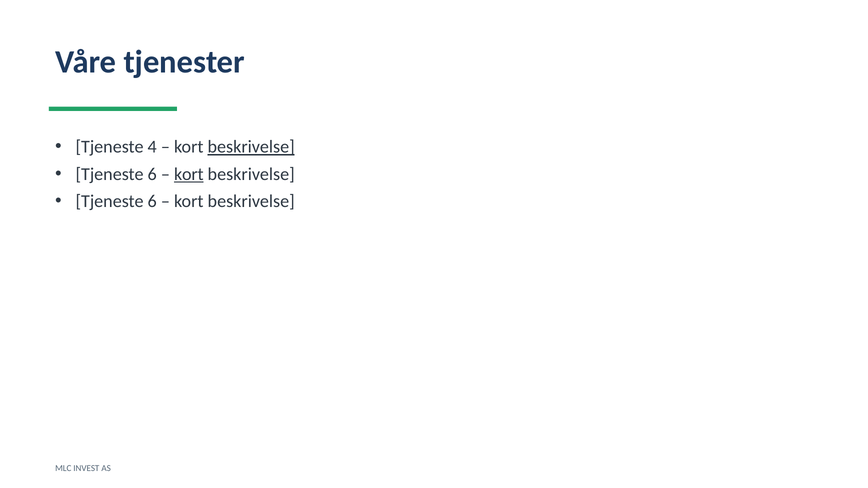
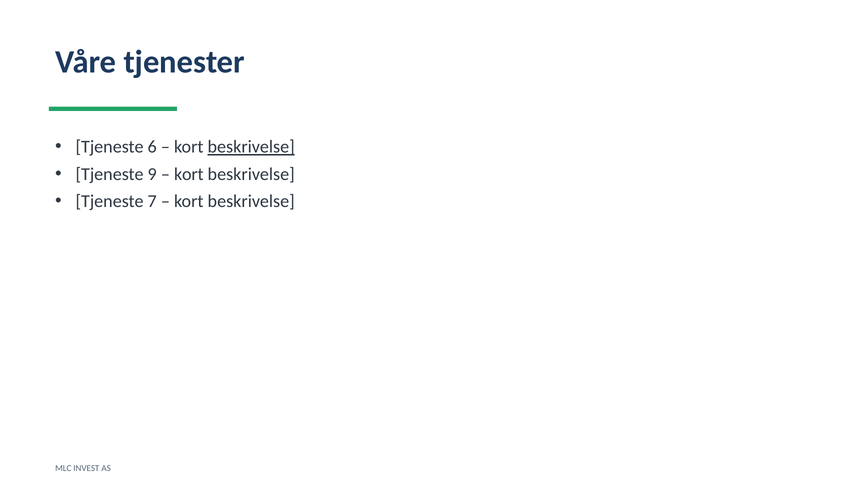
4: 4 -> 6
6 at (152, 174): 6 -> 9
kort at (189, 174) underline: present -> none
6 at (152, 201): 6 -> 7
